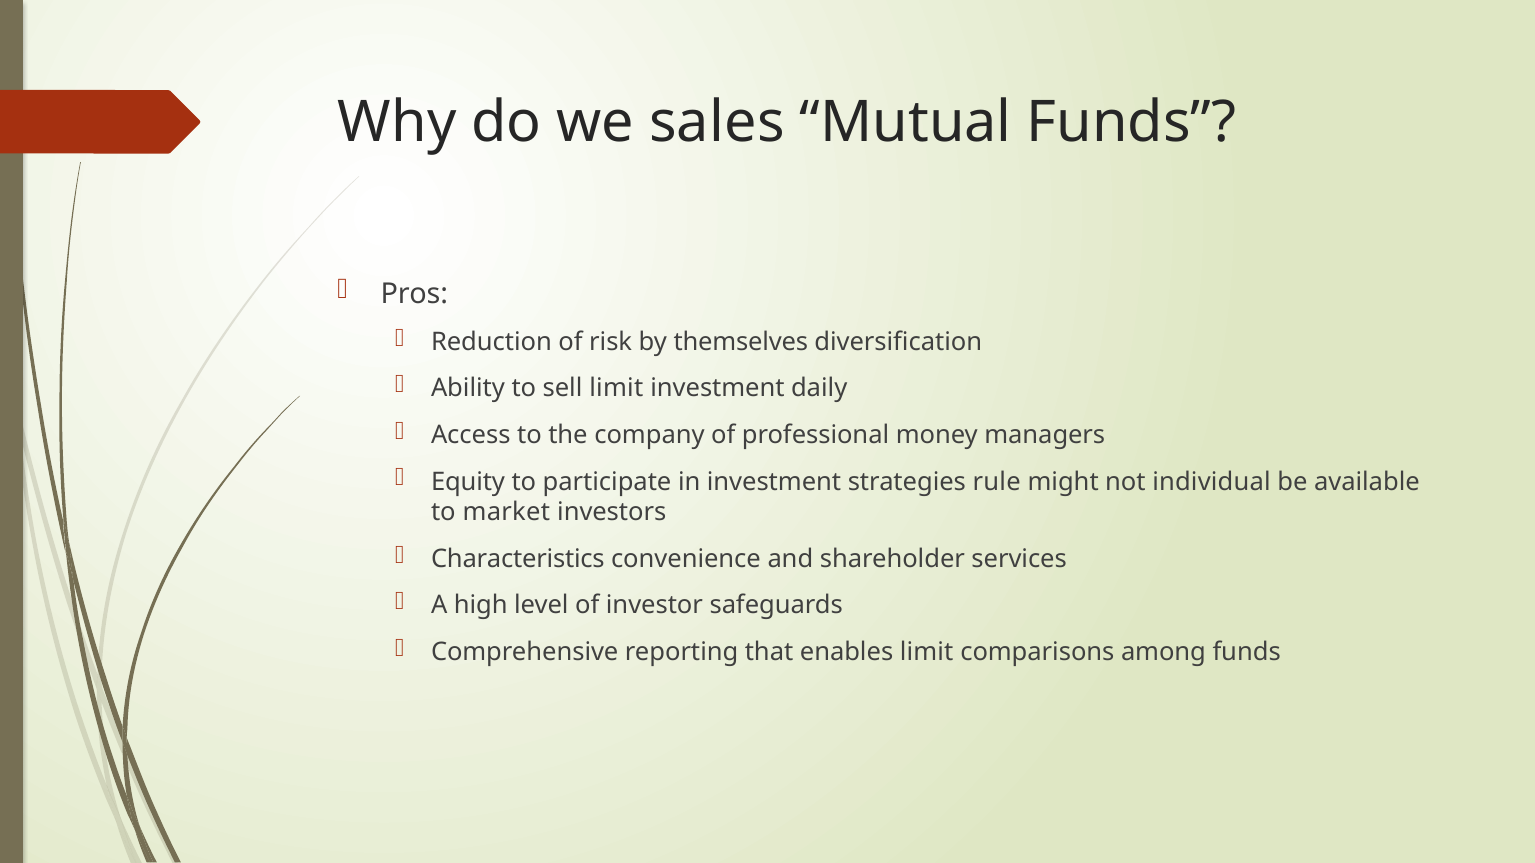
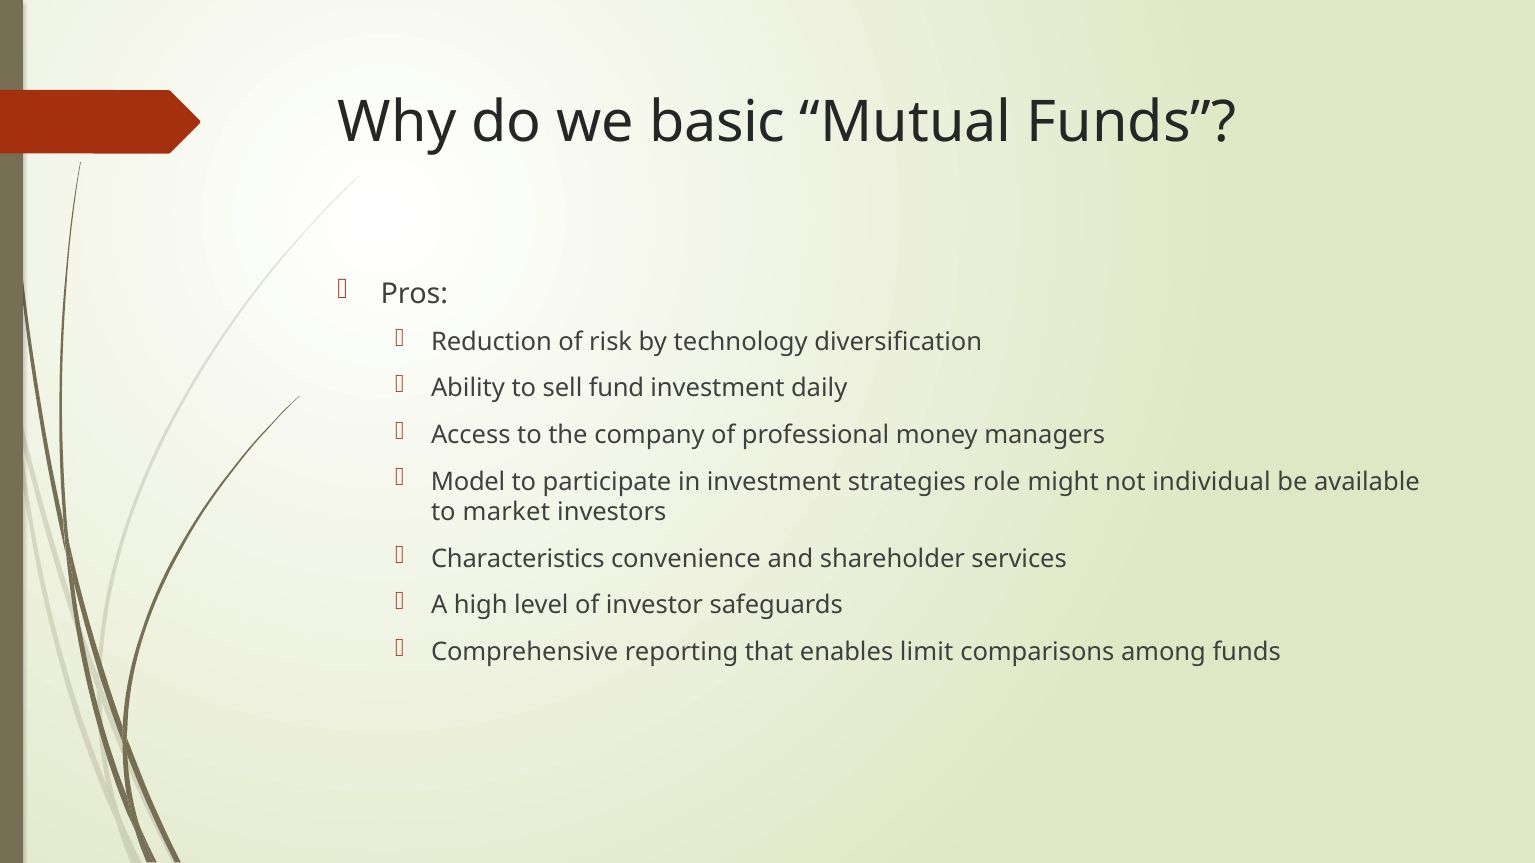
sales: sales -> basic
themselves: themselves -> technology
sell limit: limit -> fund
Equity: Equity -> Model
rule: rule -> role
